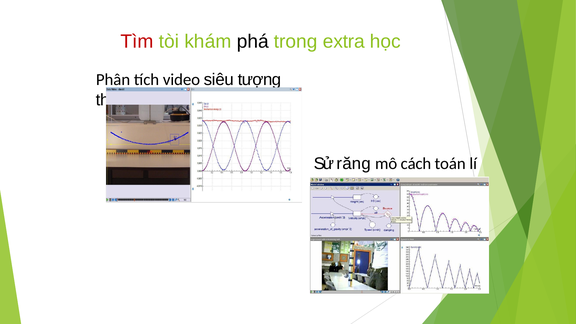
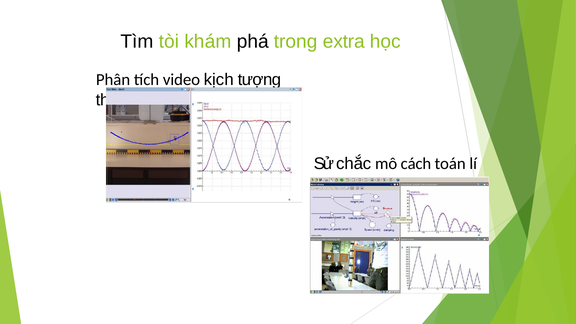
Tìm colour: red -> black
siêu: siêu -> kịch
răng: răng -> chắc
